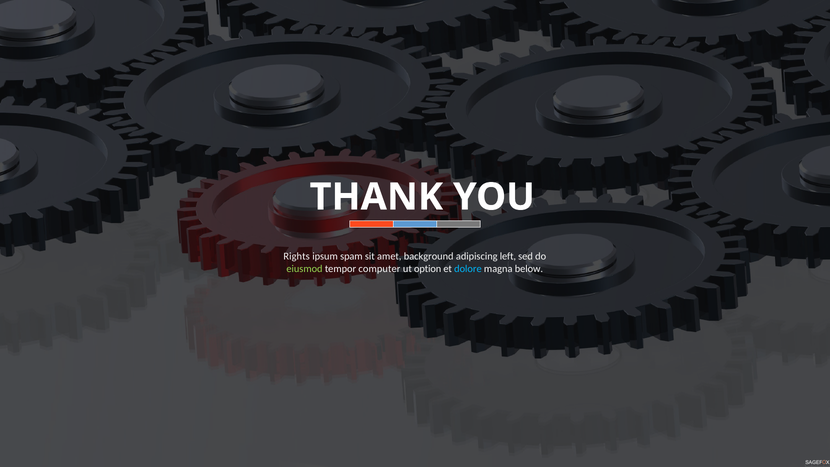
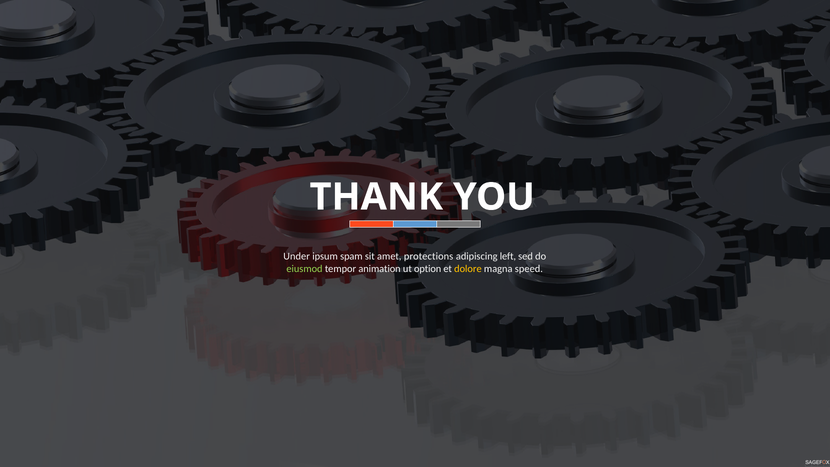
Rights: Rights -> Under
background: background -> protections
computer: computer -> animation
dolore colour: light blue -> yellow
below: below -> speed
